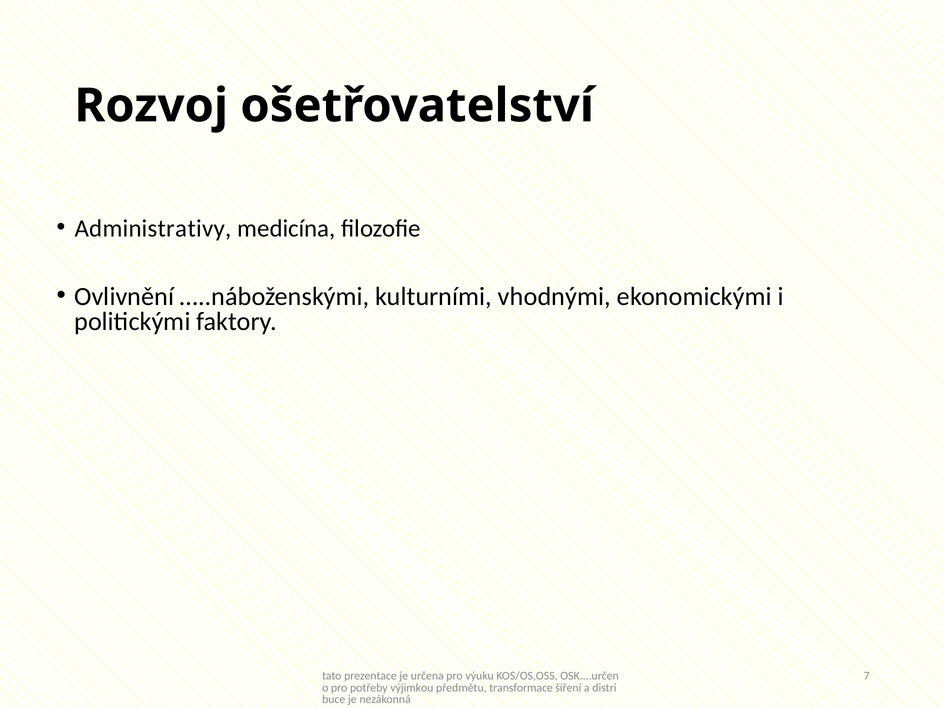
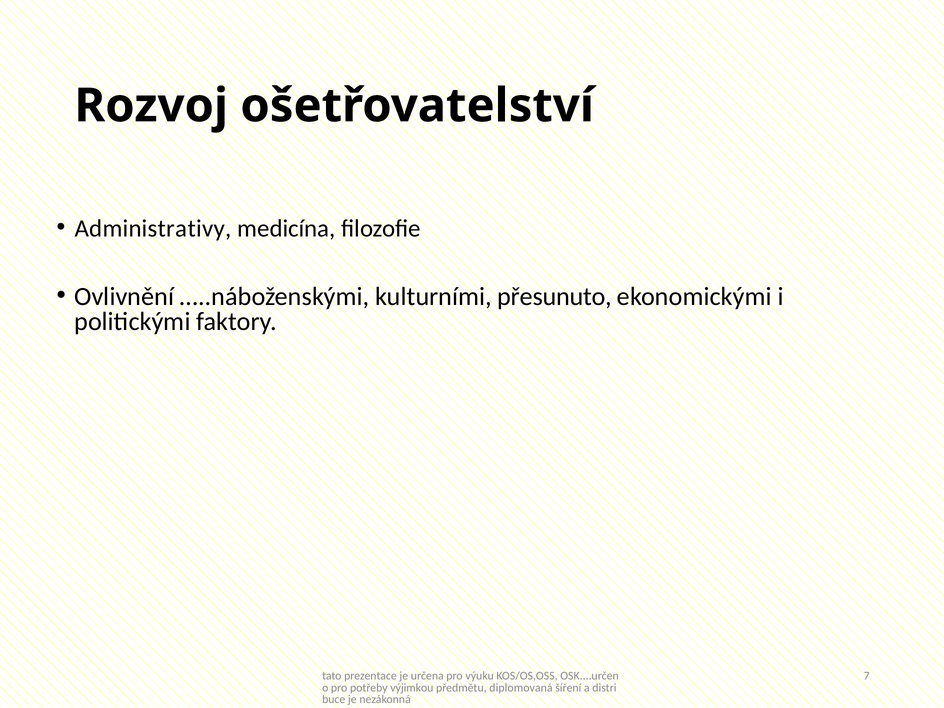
vhodnými: vhodnými -> přesunuto
transformace: transformace -> diplomovaná
